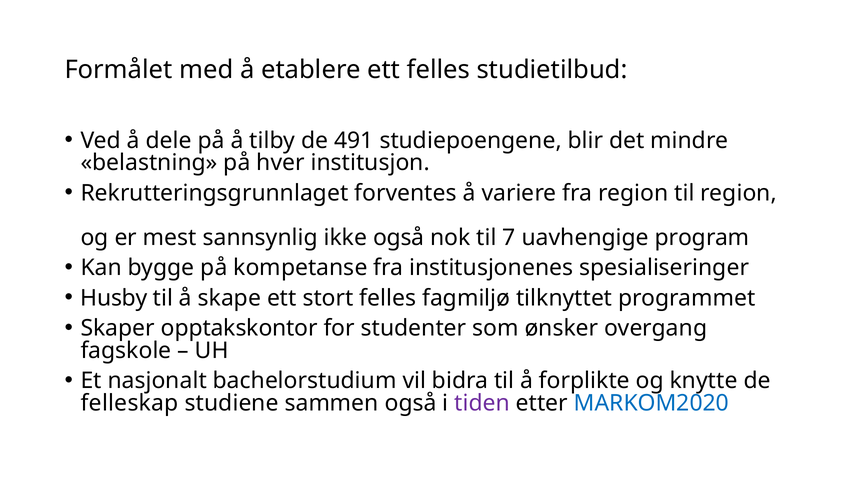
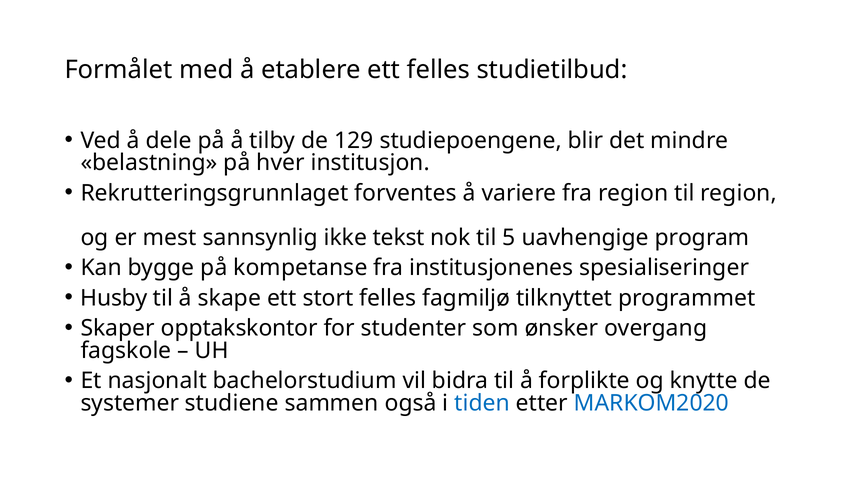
491: 491 -> 129
ikke også: også -> tekst
7: 7 -> 5
felleskap: felleskap -> systemer
tiden colour: purple -> blue
